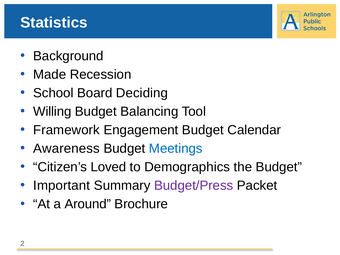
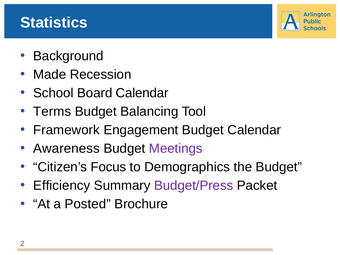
Board Deciding: Deciding -> Calendar
Willing: Willing -> Terms
Meetings colour: blue -> purple
Loved: Loved -> Focus
Important: Important -> Efficiency
Around: Around -> Posted
